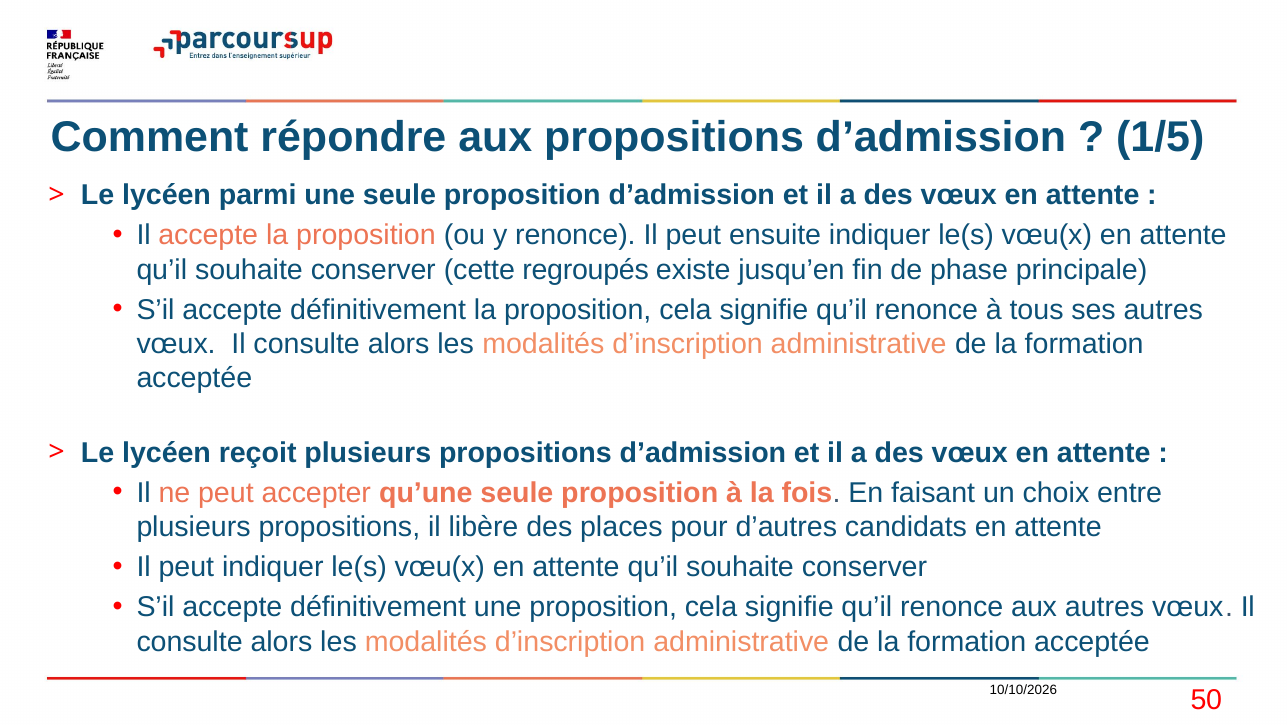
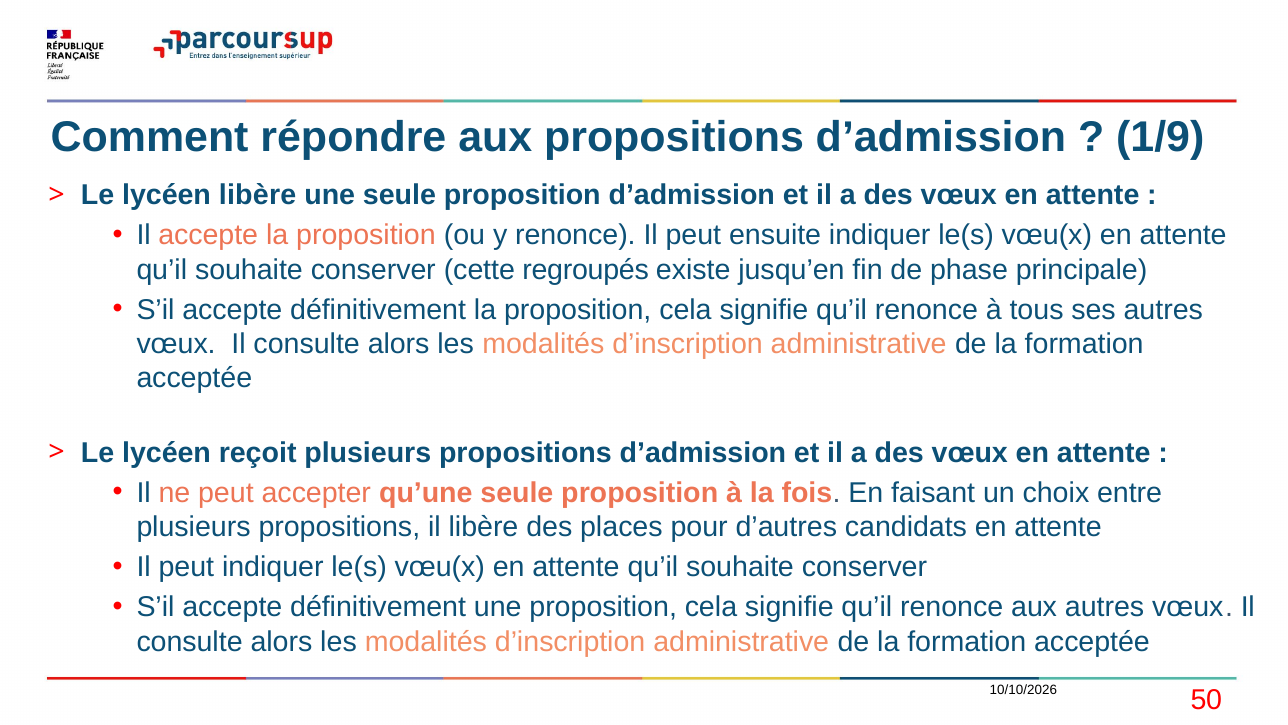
1/5: 1/5 -> 1/9
lycéen parmi: parmi -> libère
